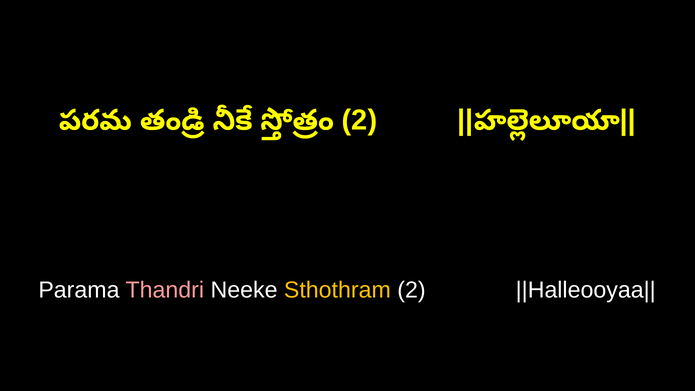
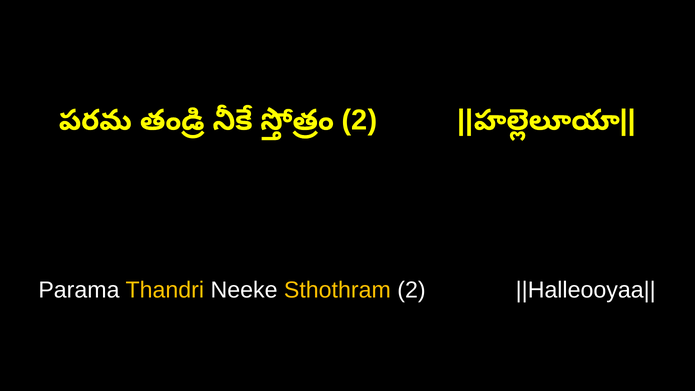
Thandri colour: pink -> yellow
